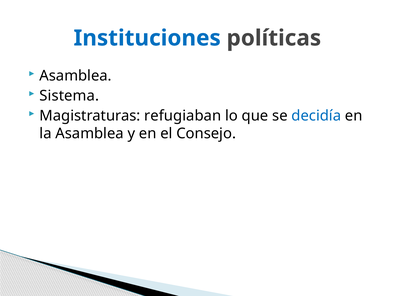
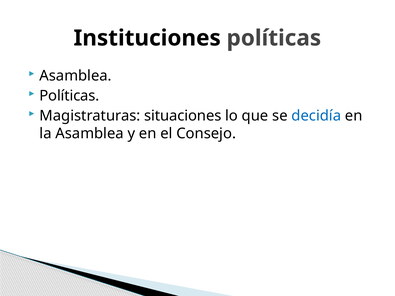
Instituciones colour: blue -> black
Sistema at (69, 96): Sistema -> Políticas
refugiaban: refugiaban -> situaciones
